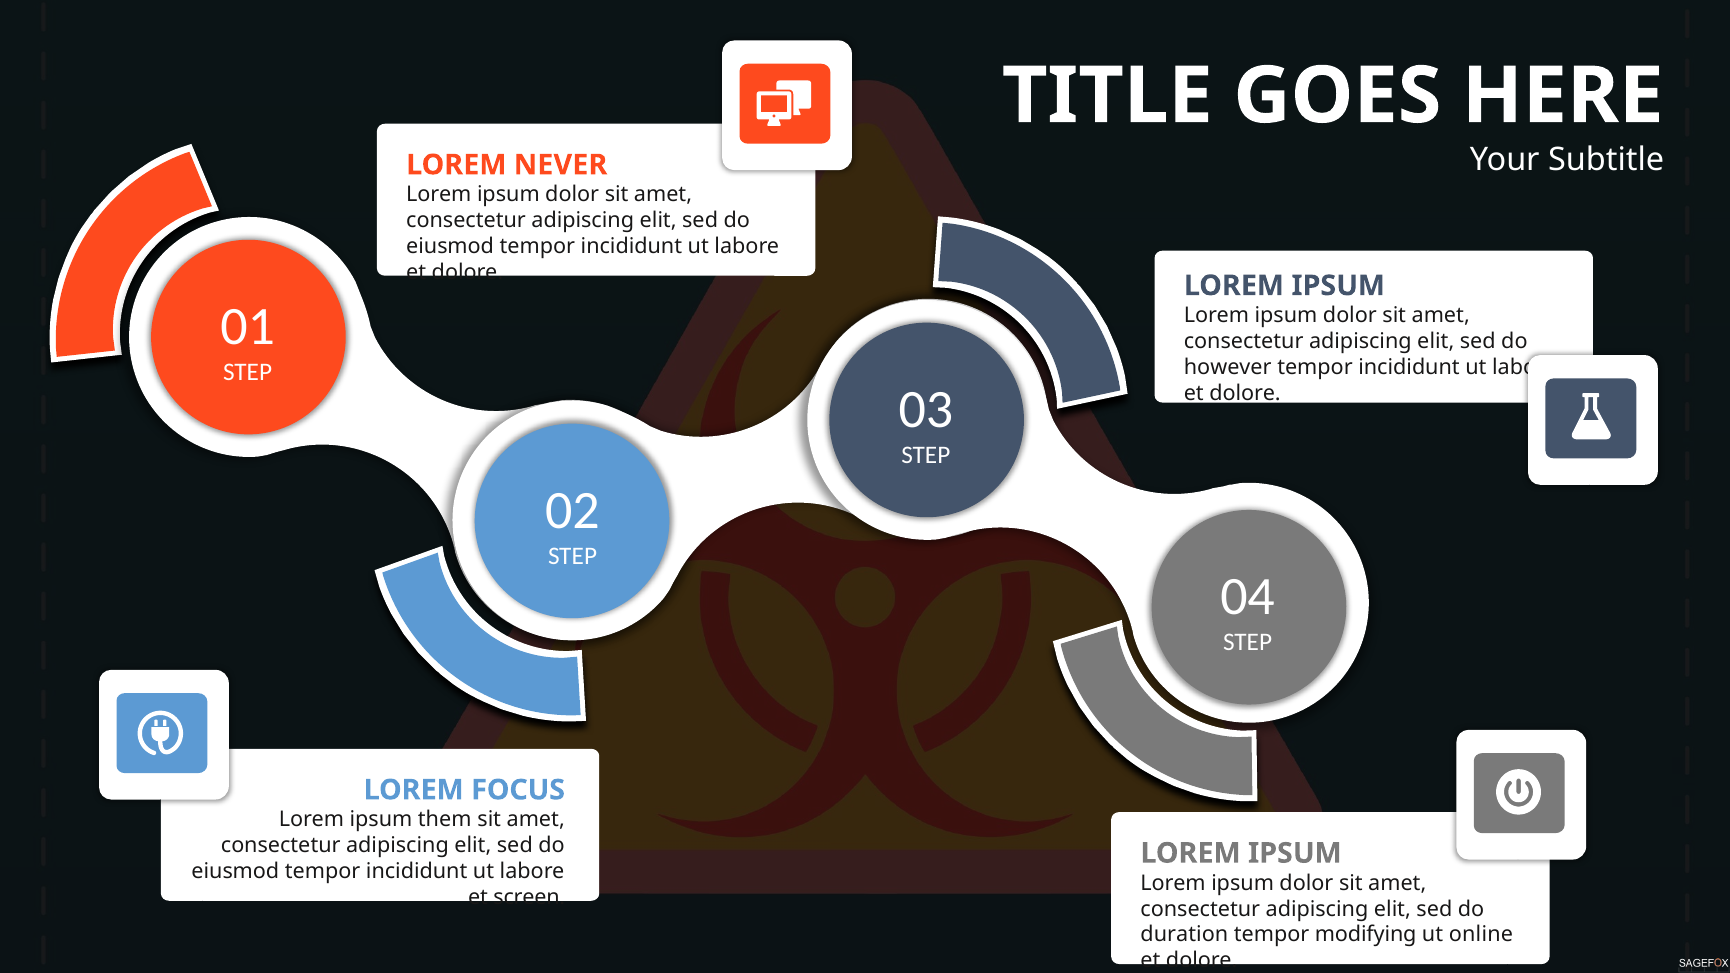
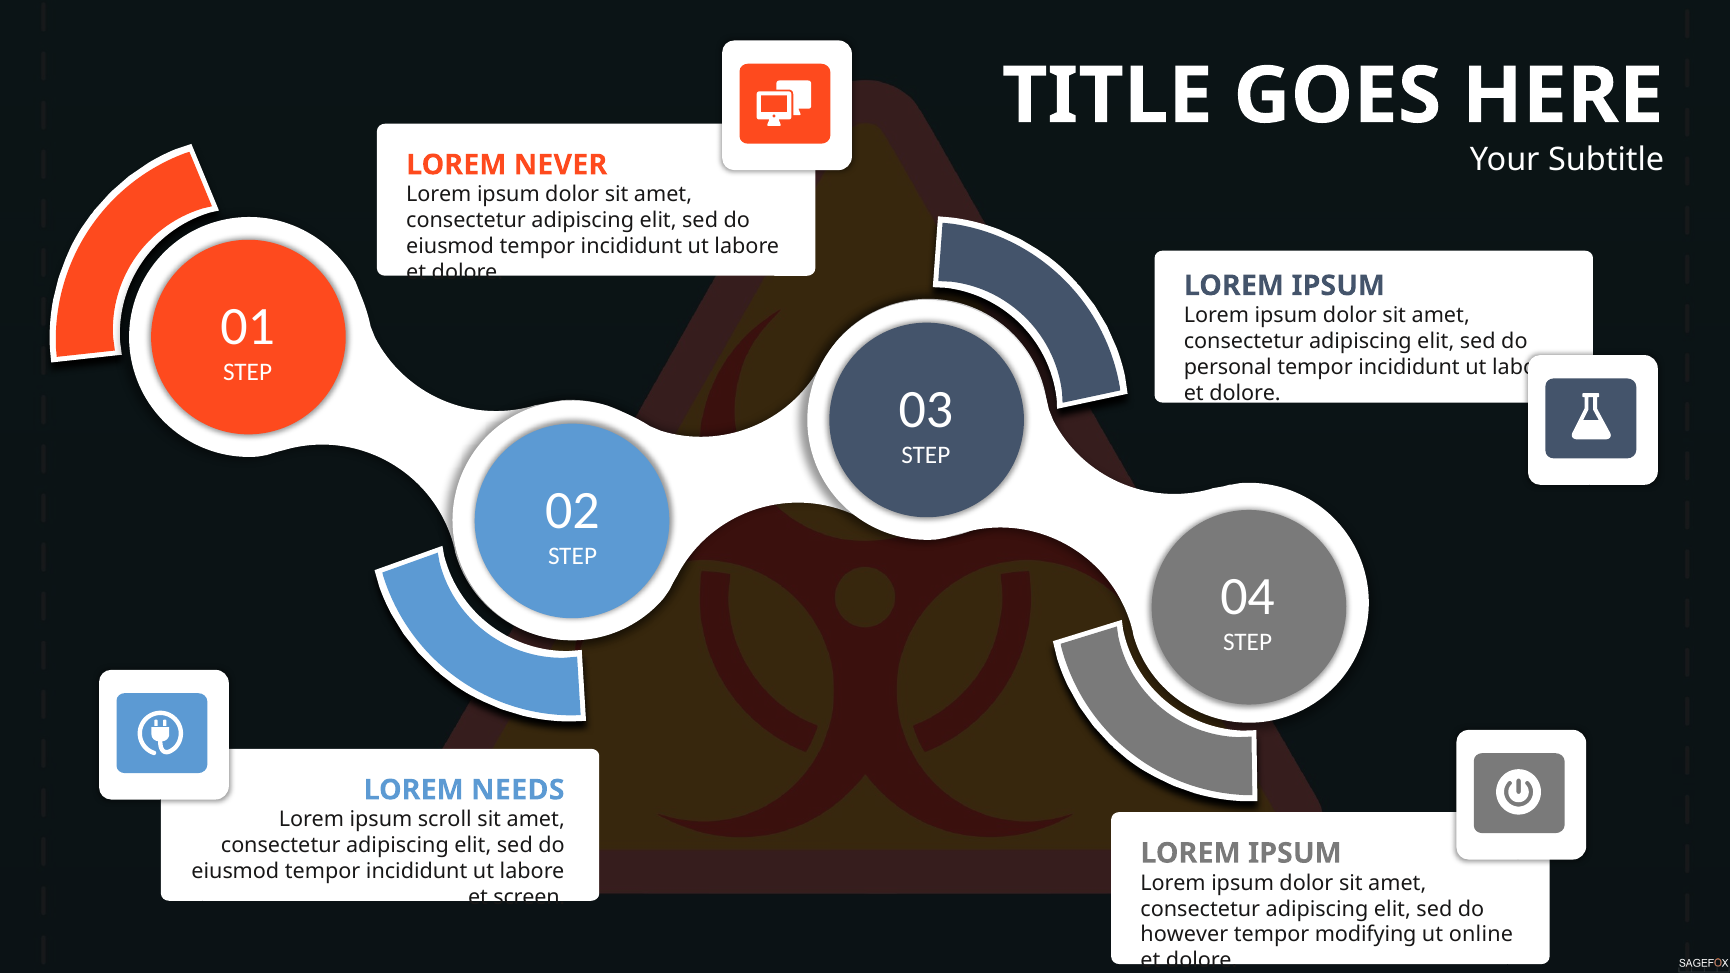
however: however -> personal
FOCUS: FOCUS -> NEEDS
them: them -> scroll
duration: duration -> however
